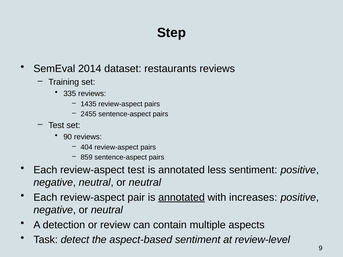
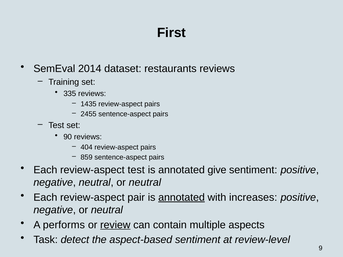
Step: Step -> First
less: less -> give
detection: detection -> performs
review underline: none -> present
